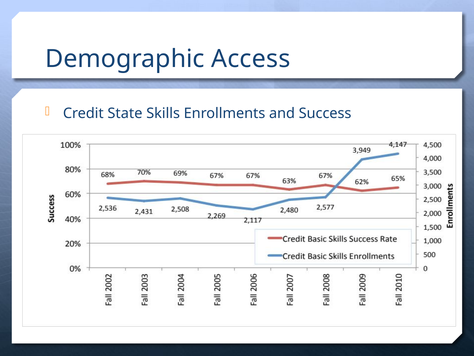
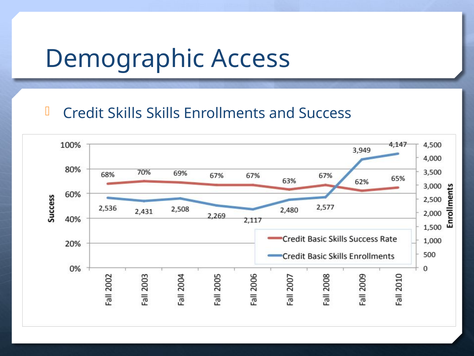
Credit State: State -> Skills
